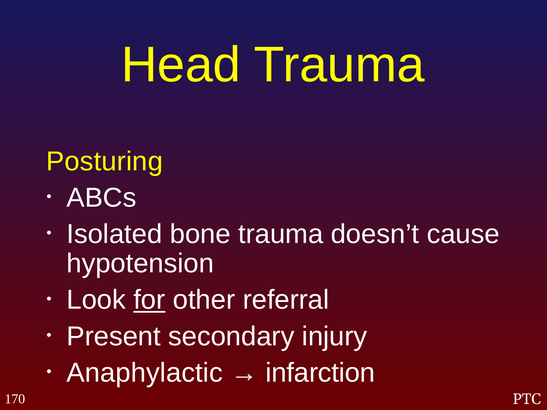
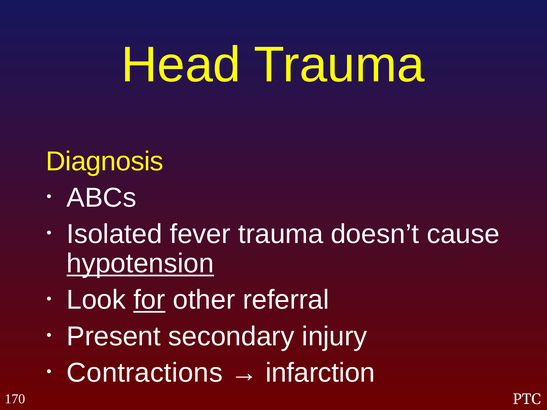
Posturing: Posturing -> Diagnosis
bone: bone -> fever
hypotension underline: none -> present
Anaphylactic: Anaphylactic -> Contractions
